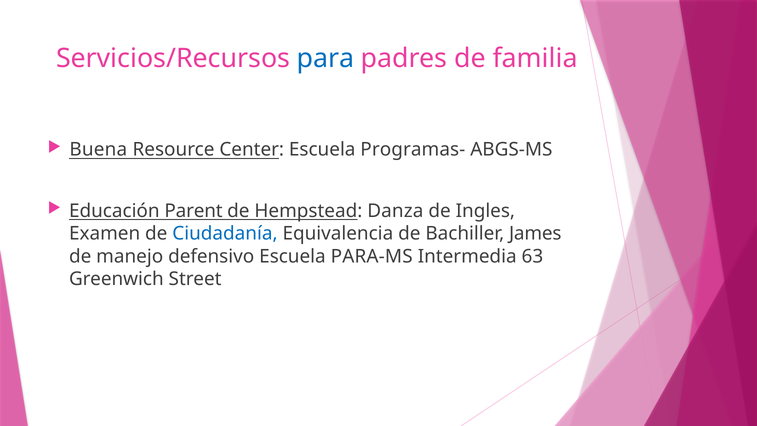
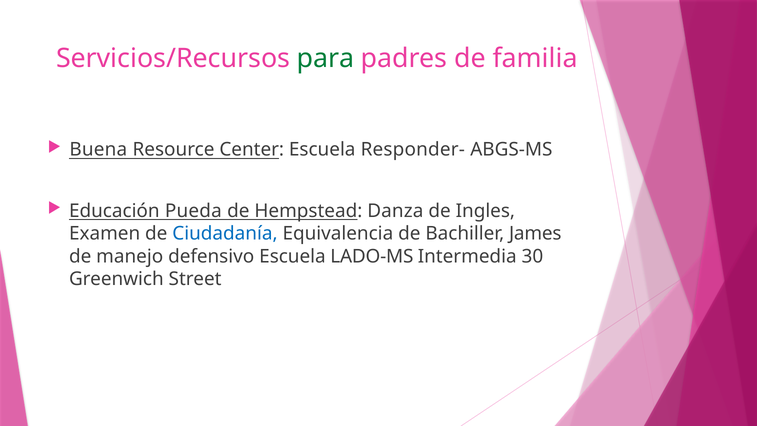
para colour: blue -> green
Programas-: Programas- -> Responder-
Parent: Parent -> Pueda
PARA-MS: PARA-MS -> LADO-MS
63: 63 -> 30
